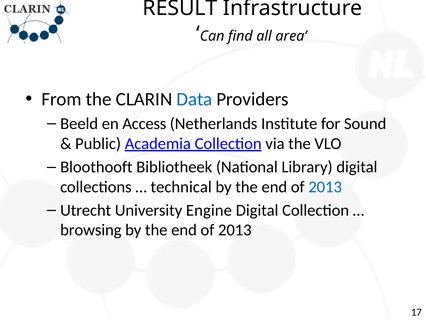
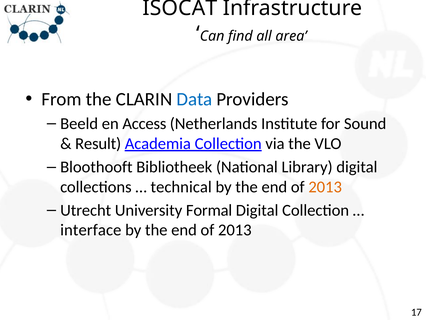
RESULT: RESULT -> ISOCAT
Public: Public -> Result
2013 at (325, 187) colour: blue -> orange
Engine: Engine -> Formal
browsing: browsing -> interface
